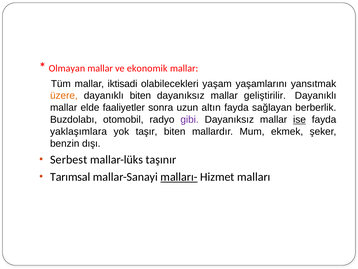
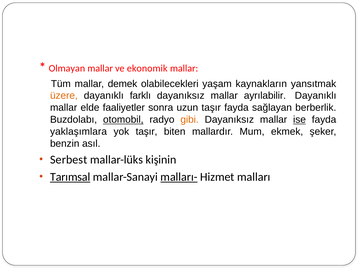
iktisadi: iktisadi -> demek
yaşamlarını: yaşamlarını -> kaynakların
dayanıklı biten: biten -> farklı
geliştirilir: geliştirilir -> ayrılabilir
uzun altın: altın -> taşır
otomobil underline: none -> present
gibi colour: purple -> orange
dışı: dışı -> asıl
taşınır: taşınır -> kişinin
Tarımsal underline: none -> present
